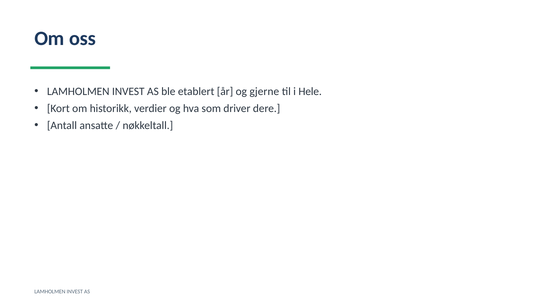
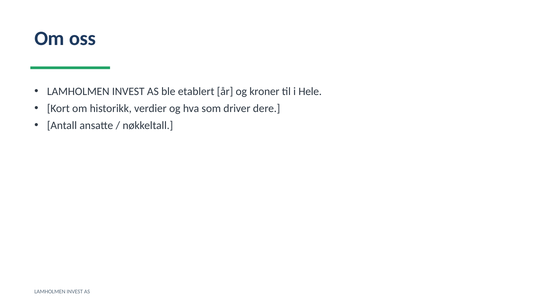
gjerne: gjerne -> kroner
